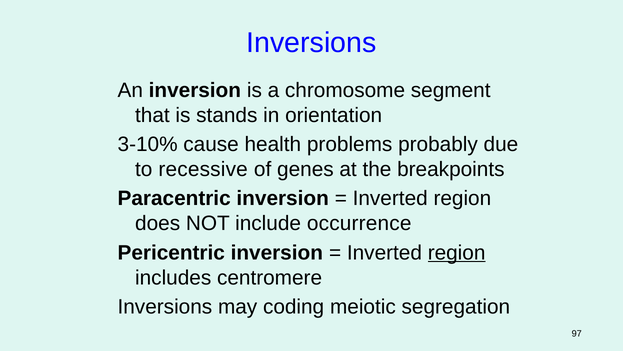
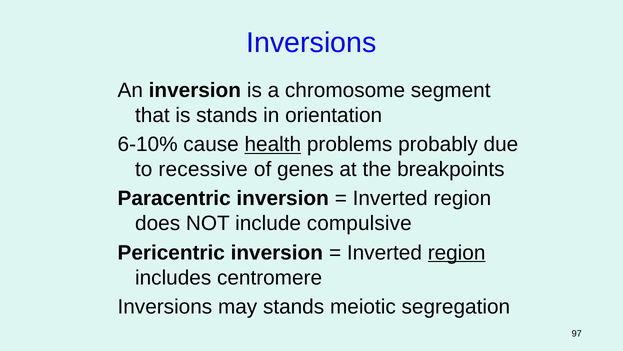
3-10%: 3-10% -> 6-10%
health underline: none -> present
occurrence: occurrence -> compulsive
may coding: coding -> stands
